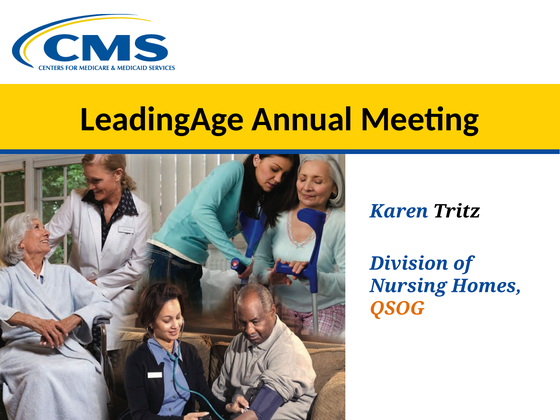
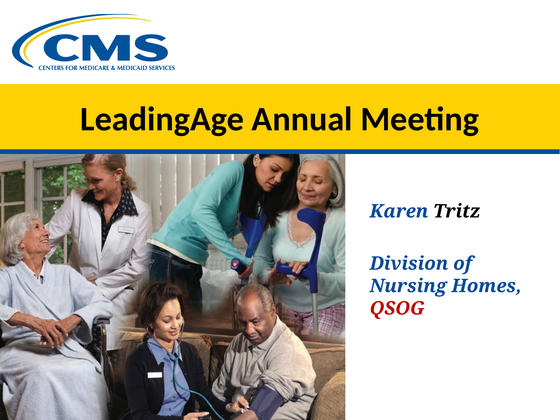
QSOG colour: orange -> red
